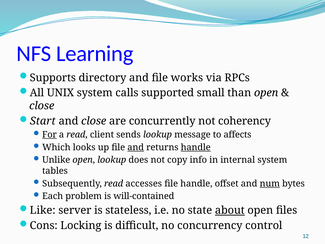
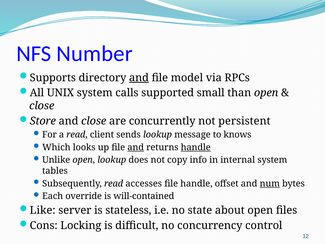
Learning: Learning -> Number
and at (139, 78) underline: none -> present
works: works -> model
Start: Start -> Store
coherency: coherency -> persistent
For underline: present -> none
affects: affects -> knows
problem: problem -> override
about underline: present -> none
